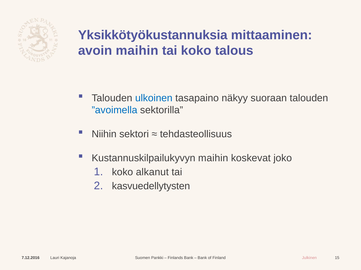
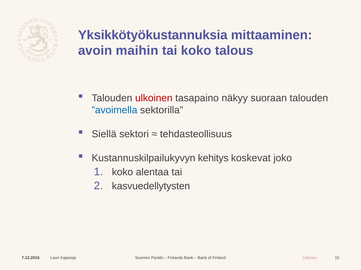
ulkoinen colour: blue -> red
Niihin: Niihin -> Siellä
Kustannuskilpailukyvyn maihin: maihin -> kehitys
alkanut: alkanut -> alentaa
